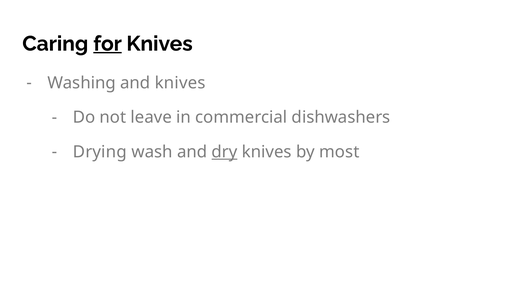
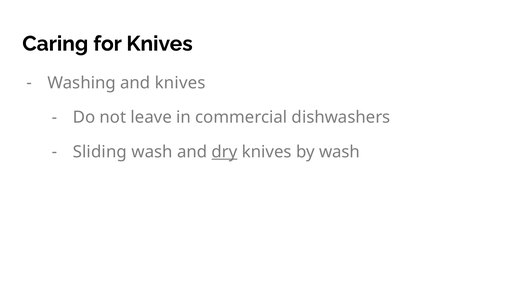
for underline: present -> none
Drying: Drying -> Sliding
by most: most -> wash
